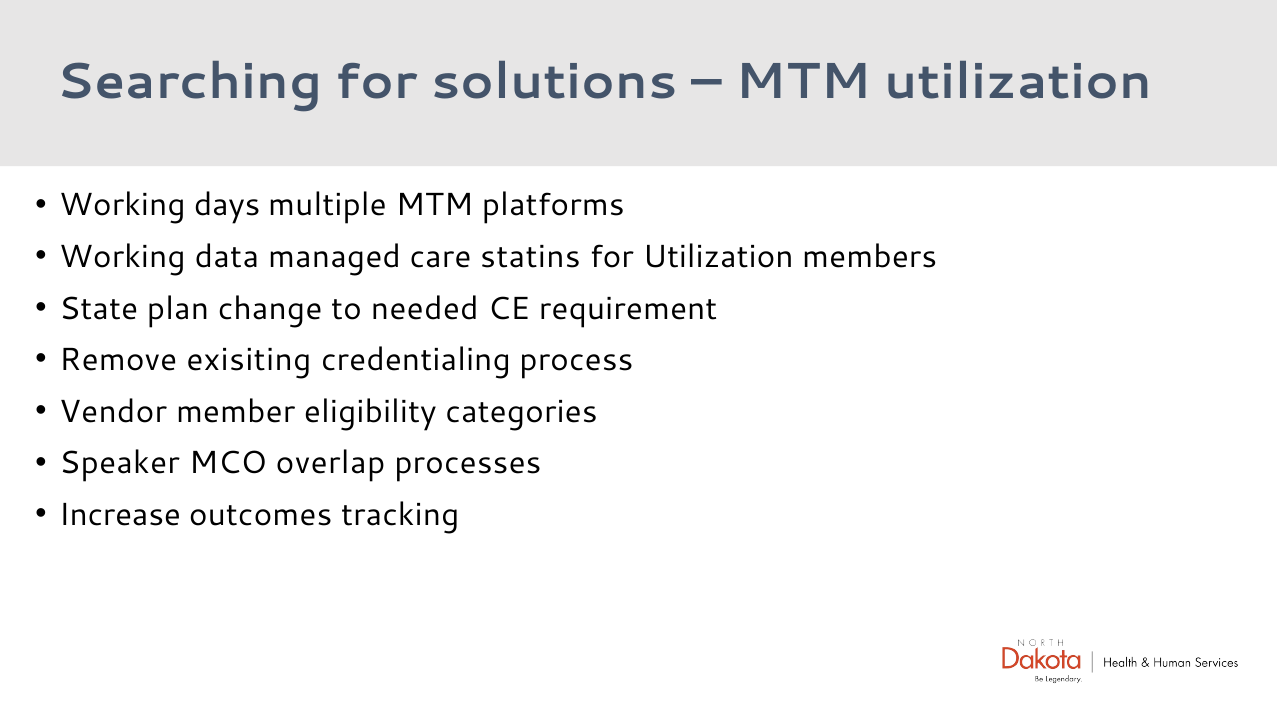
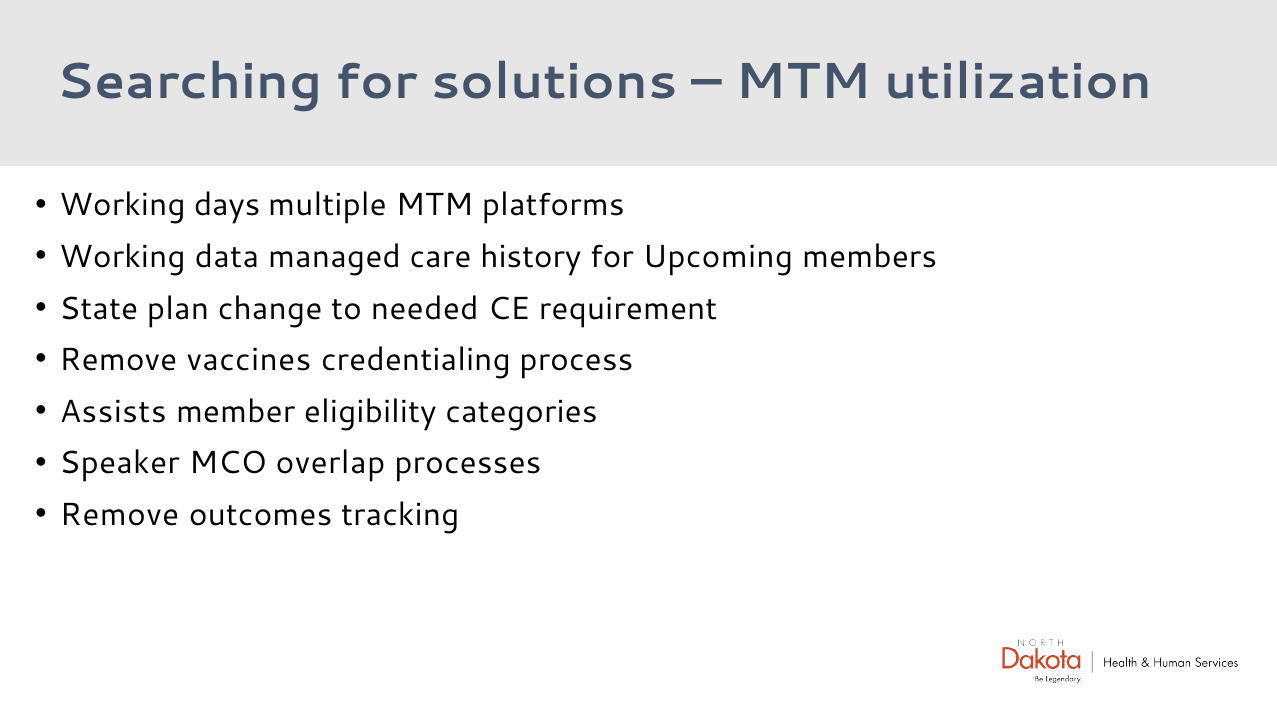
statins: statins -> history
for Utilization: Utilization -> Upcoming
exisiting: exisiting -> vaccines
Vendor: Vendor -> Assists
Increase at (120, 515): Increase -> Remove
